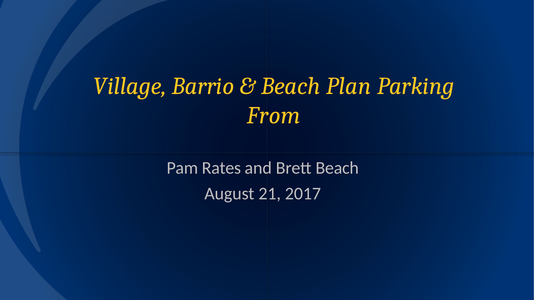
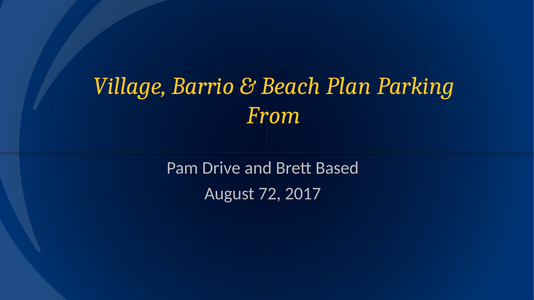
Rates: Rates -> Drive
Brett Beach: Beach -> Based
21: 21 -> 72
